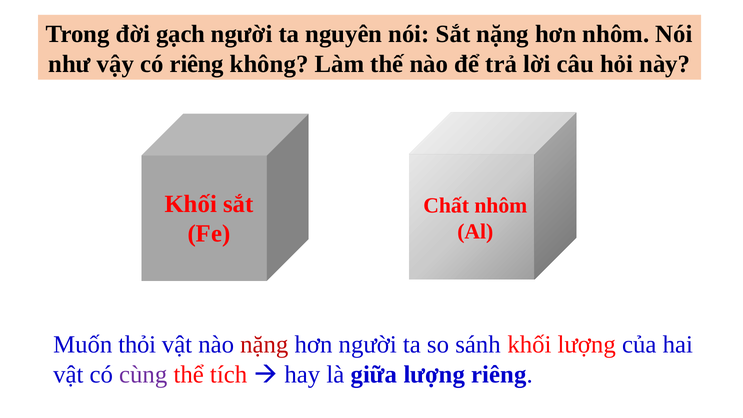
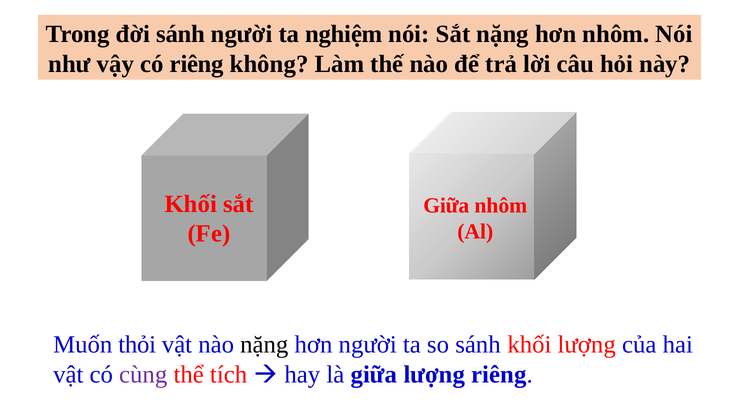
đời gạch: gạch -> sánh
nguyên: nguyên -> nghiệm
Chất at (446, 206): Chất -> Giữa
nặng at (264, 345) colour: red -> black
